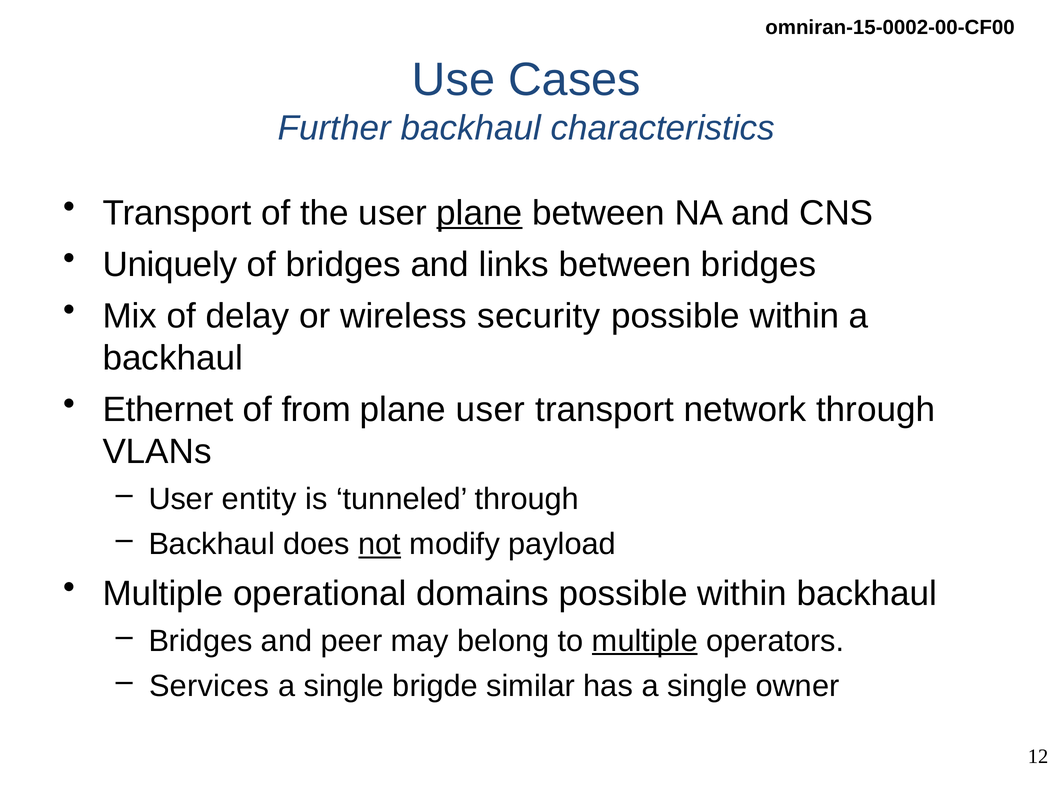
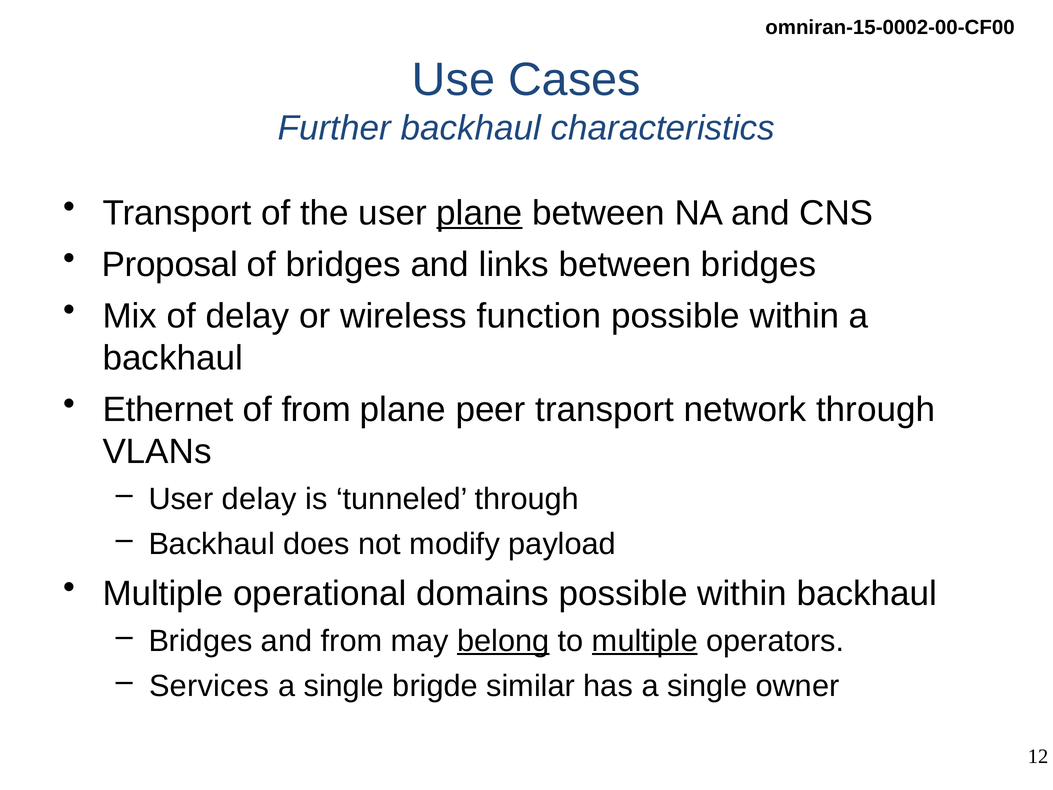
Uniquely: Uniquely -> Proposal
security: security -> function
plane user: user -> peer
User entity: entity -> delay
not underline: present -> none
and peer: peer -> from
belong underline: none -> present
